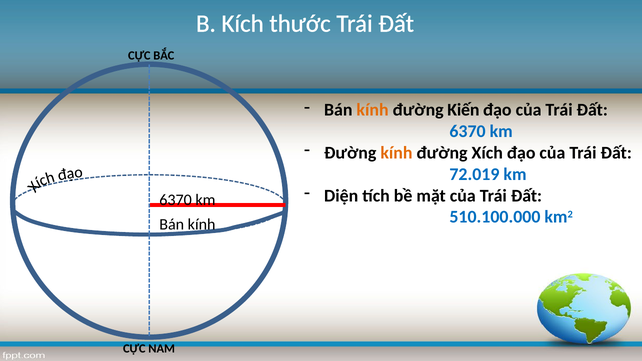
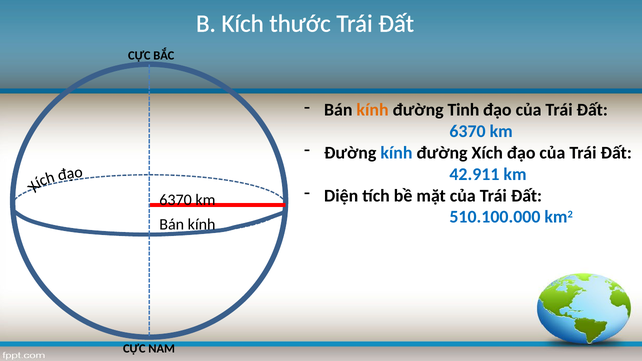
Kiến: Kiến -> Tinh
kính at (396, 153) colour: orange -> blue
72.019: 72.019 -> 42.911
